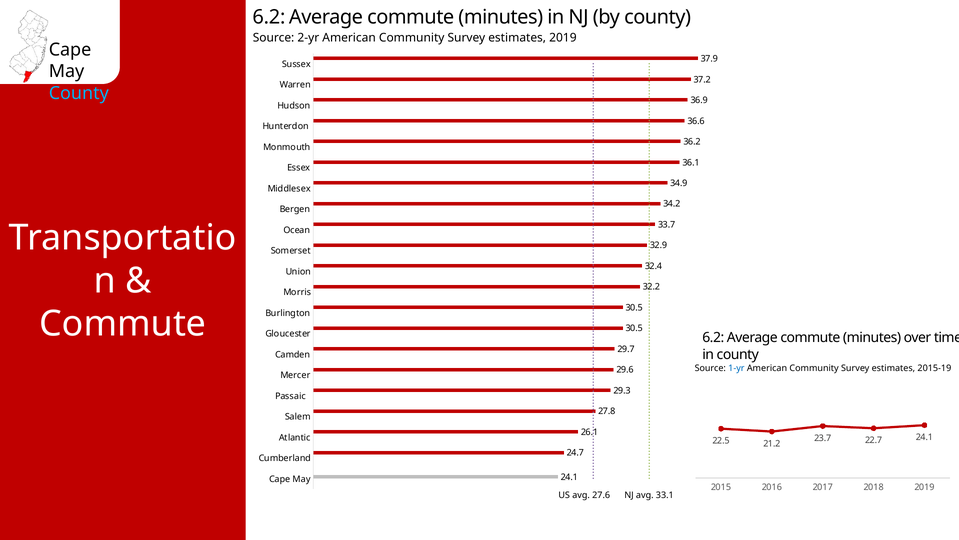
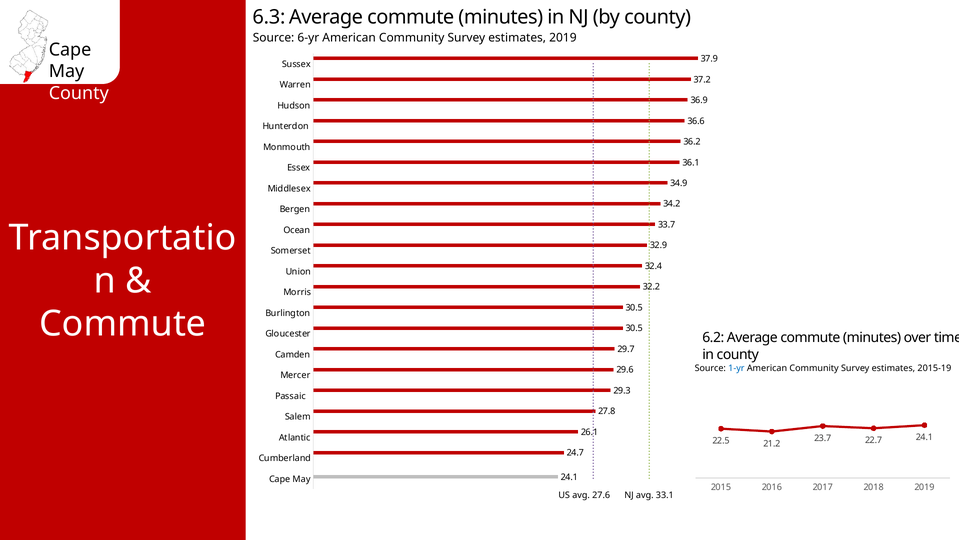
6.2 at (269, 17): 6.2 -> 6.3
2-yr: 2-yr -> 6-yr
County at (79, 93) colour: light blue -> white
